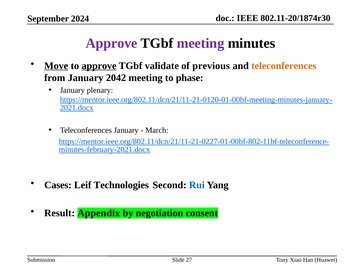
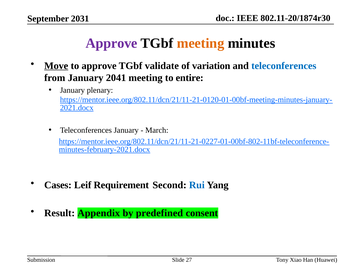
2024: 2024 -> 2031
meeting at (201, 43) colour: purple -> orange
approve at (99, 66) underline: present -> none
previous: previous -> variation
teleconferences at (284, 66) colour: orange -> blue
2042: 2042 -> 2041
phase: phase -> entire
Technologies: Technologies -> Requirement
negotiation: negotiation -> predefined
